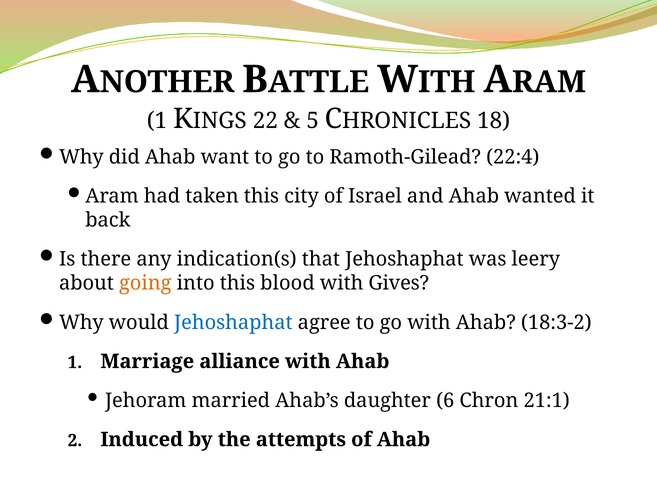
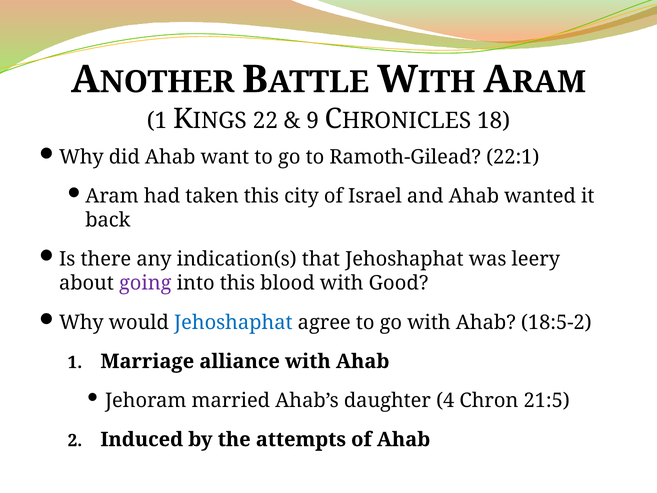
5: 5 -> 9
22:4: 22:4 -> 22:1
going colour: orange -> purple
Gives: Gives -> Good
18:3-2: 18:3-2 -> 18:5-2
6: 6 -> 4
21:1: 21:1 -> 21:5
